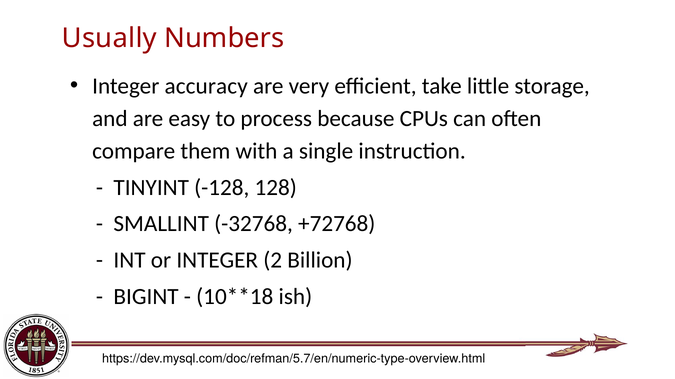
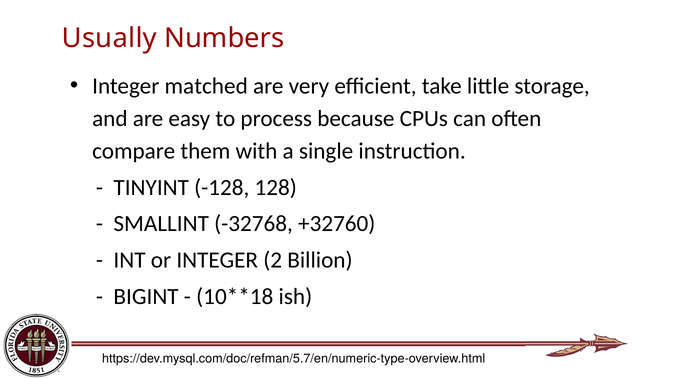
accuracy: accuracy -> matched
+72768: +72768 -> +32760
